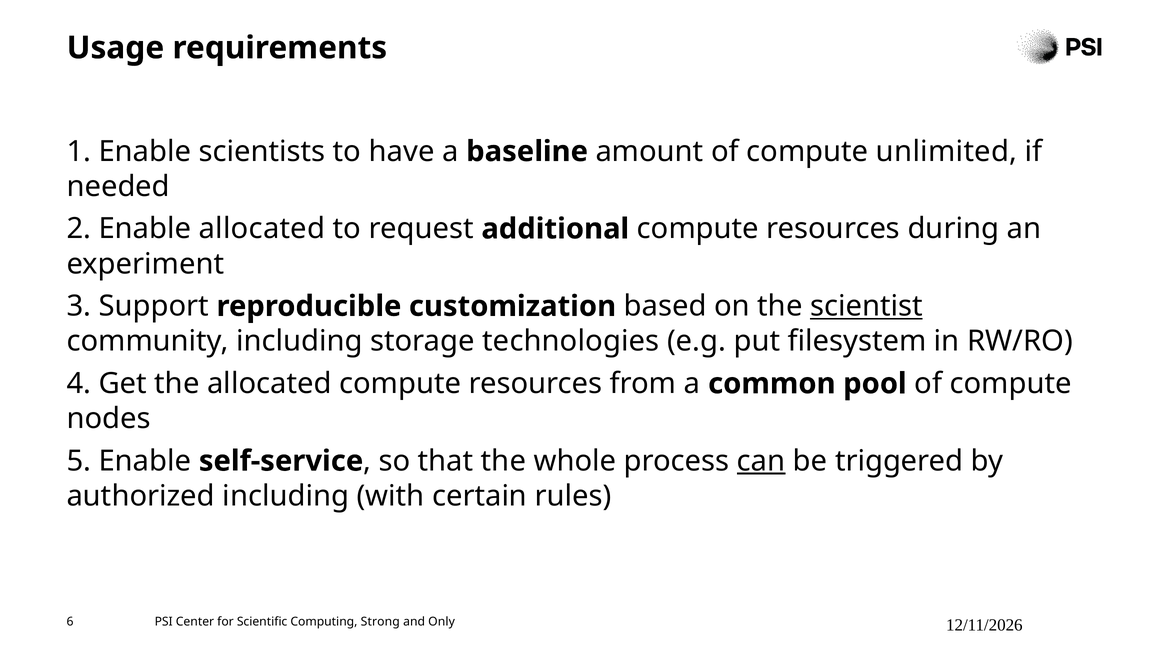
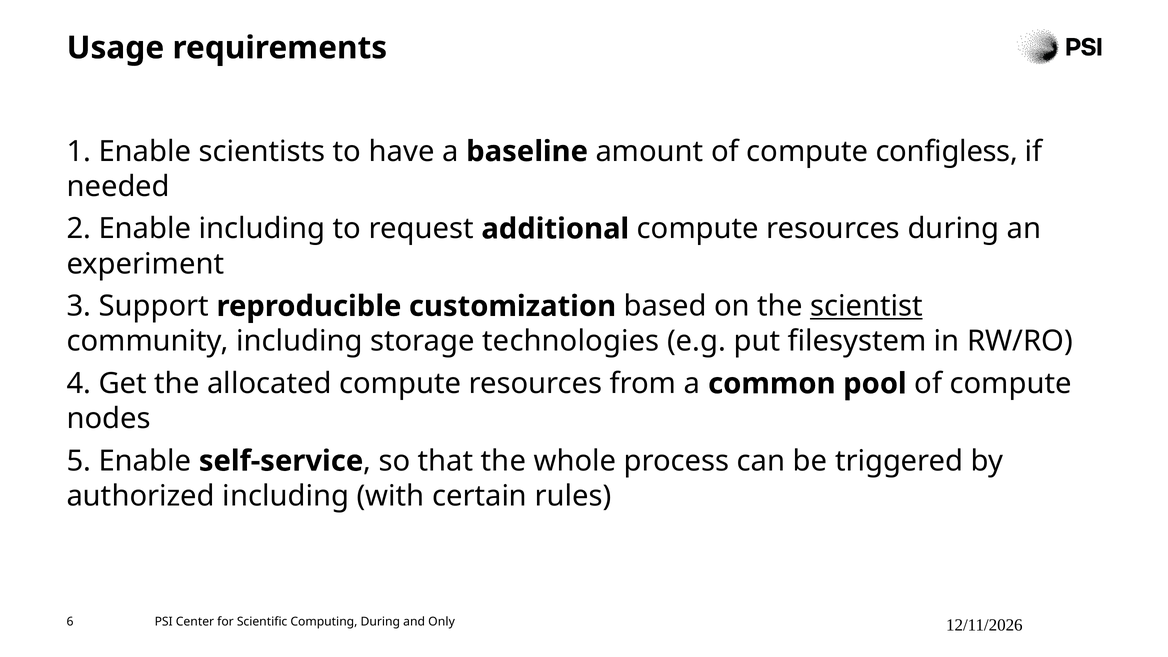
unlimited: unlimited -> configless
Enable allocated: allocated -> including
can underline: present -> none
Computing Strong: Strong -> During
